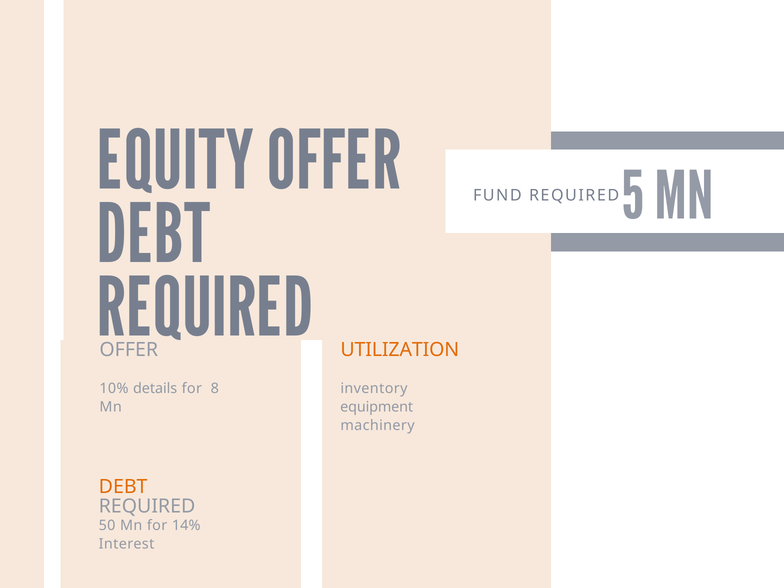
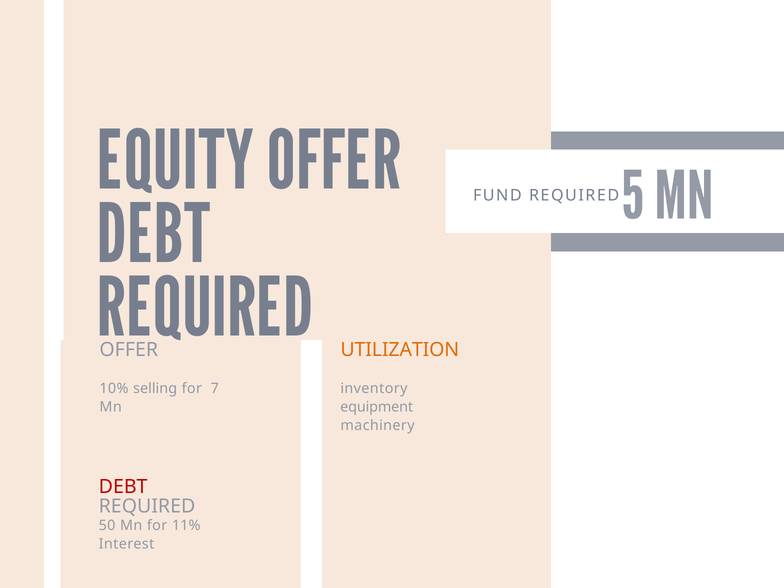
details: details -> selling
8: 8 -> 7
DEBT at (123, 487) colour: orange -> red
14%: 14% -> 11%
